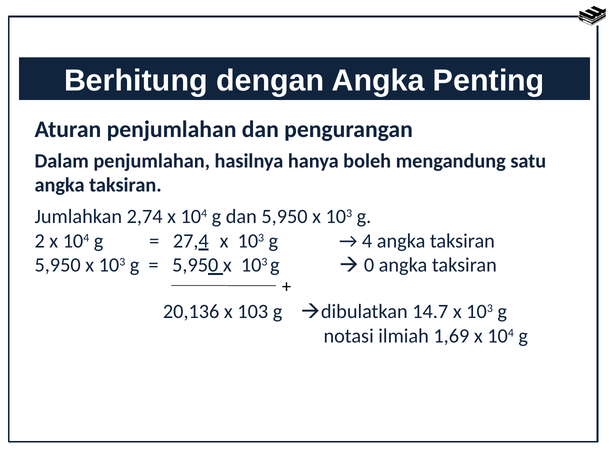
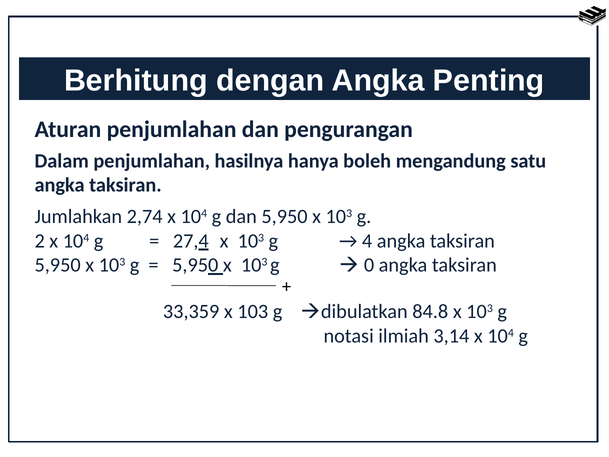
20,136: 20,136 -> 33,359
14.7: 14.7 -> 84.8
1,69: 1,69 -> 3,14
